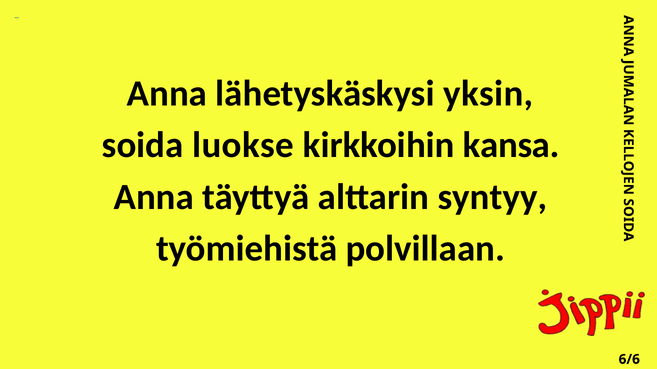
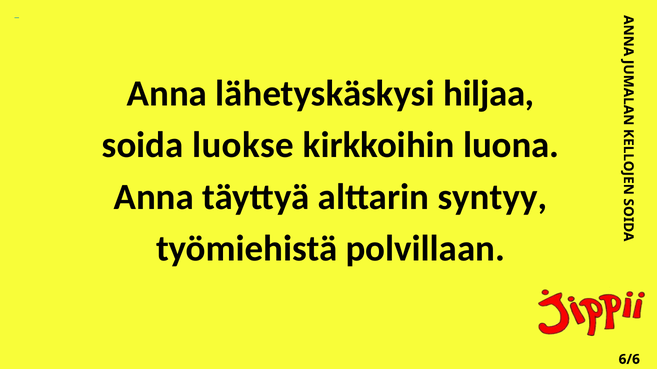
yksin: yksin -> hiljaa
kansa: kansa -> luona
